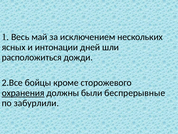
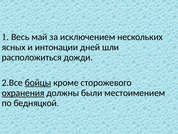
бойцы underline: none -> present
беспрерывные: беспрерывные -> местоимением
забурлили: забурлили -> бедняцкой
